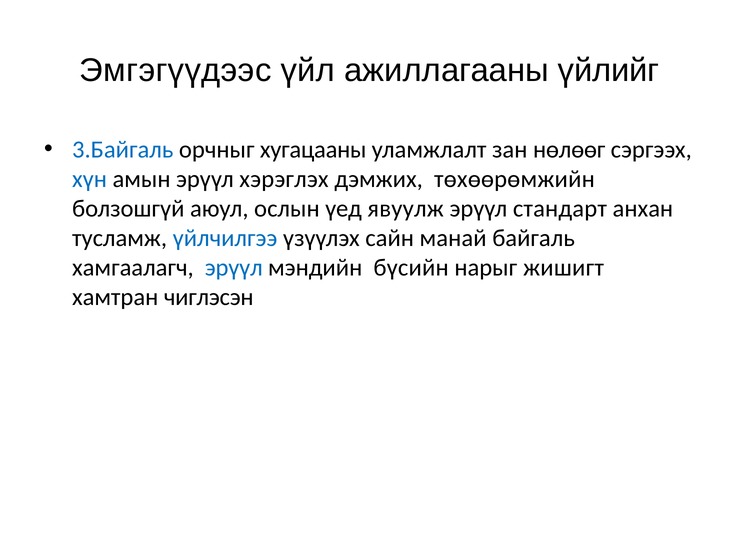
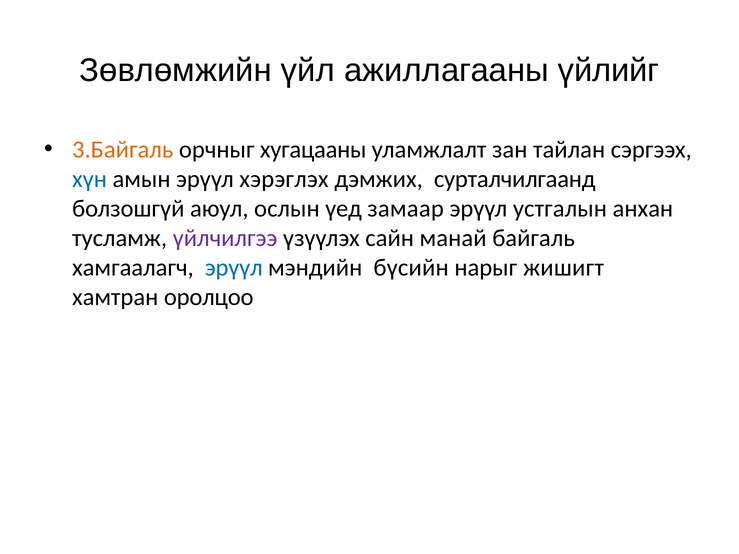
Эмгэгүүдээс: Эмгэгүүдээс -> Зөвлөмжийн
3.Байгаль colour: blue -> orange
нөлөөг: нөлөөг -> тайлан
төхөөрөмжийн: төхөөрөмжийн -> сурталчилгаанд
явуулж: явуулж -> замаар
стандарт: стандарт -> устгалын
үйлчилгээ colour: blue -> purple
чиглэсэн: чиглэсэн -> оролцоо
